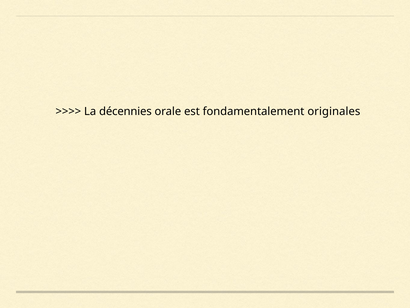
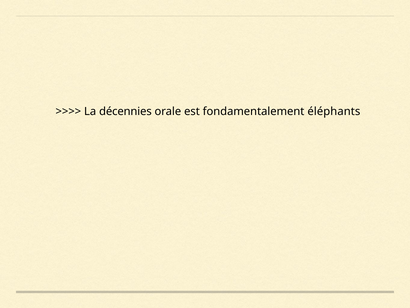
originales: originales -> éléphants
